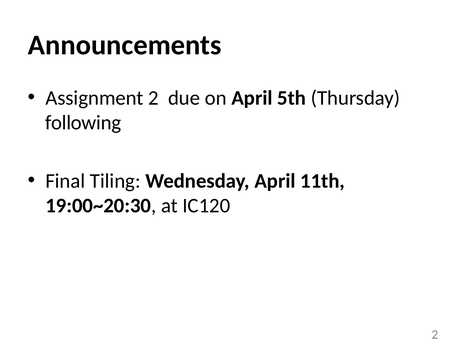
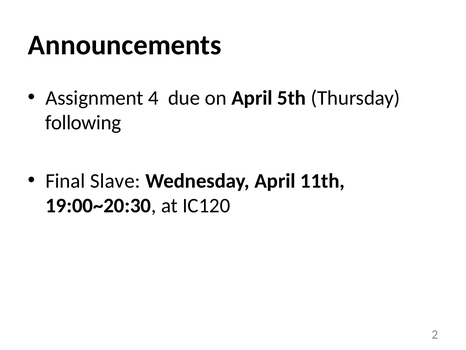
Assignment 2: 2 -> 4
Tiling: Tiling -> Slave
